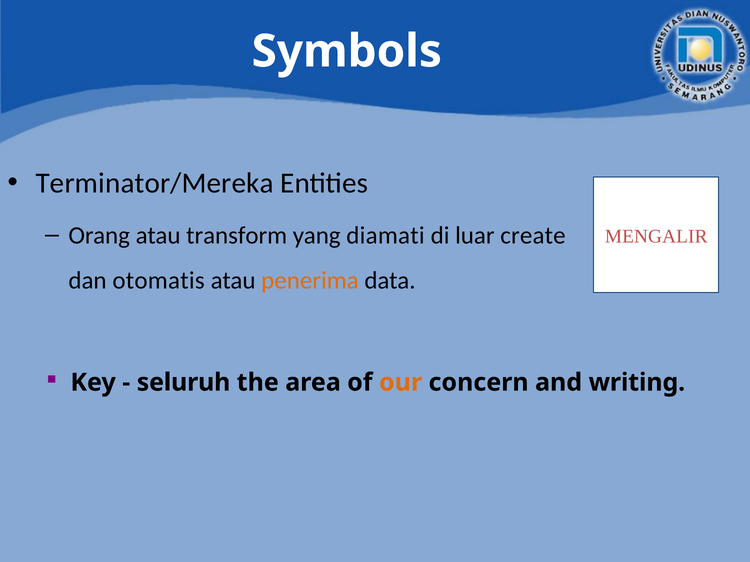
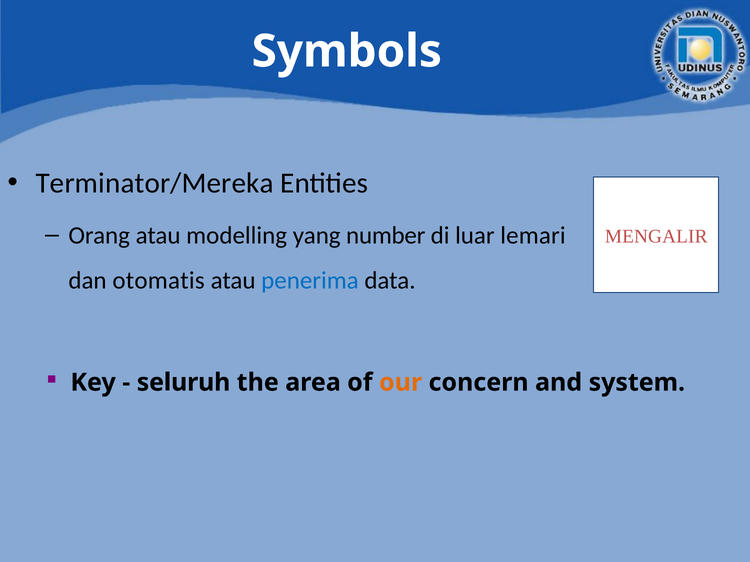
transform: transform -> modelling
diamati: diamati -> number
create: create -> lemari
penerima colour: orange -> blue
writing: writing -> system
